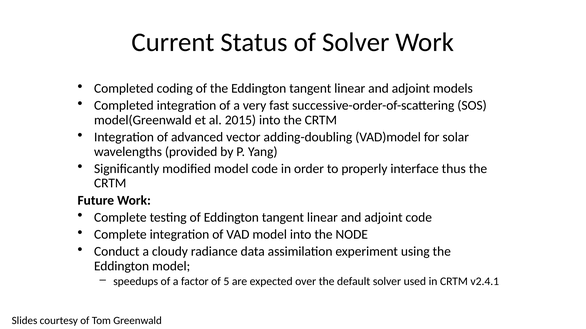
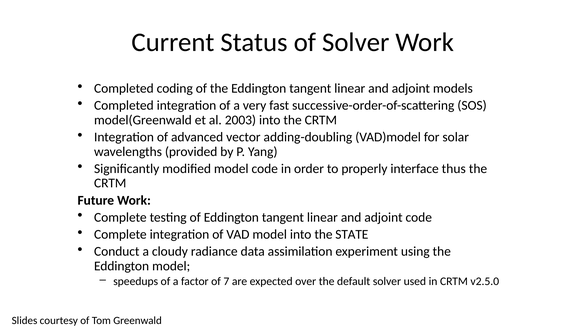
2015: 2015 -> 2003
NODE: NODE -> STATE
of 5: 5 -> 7
v2.4.1: v2.4.1 -> v2.5.0
